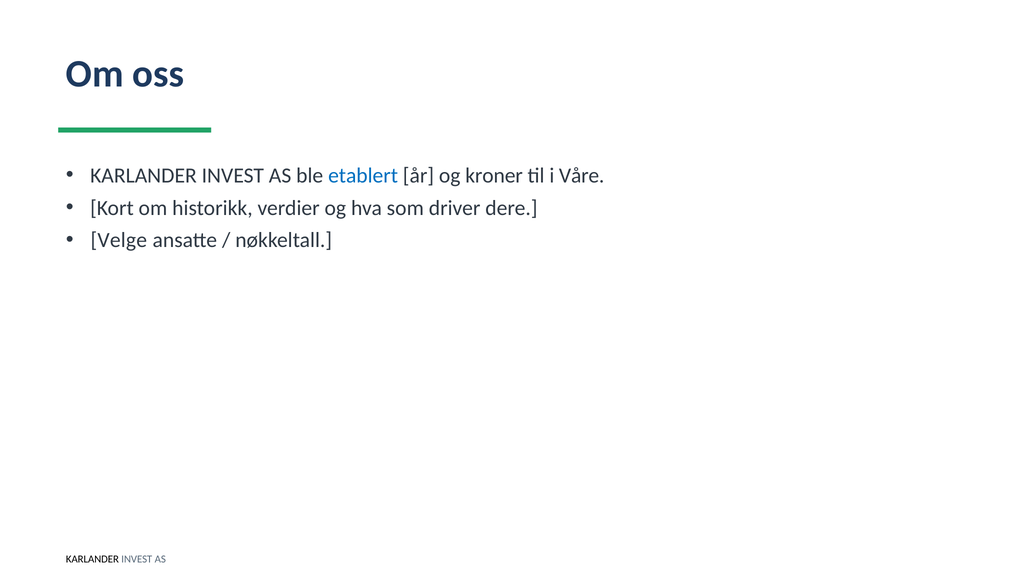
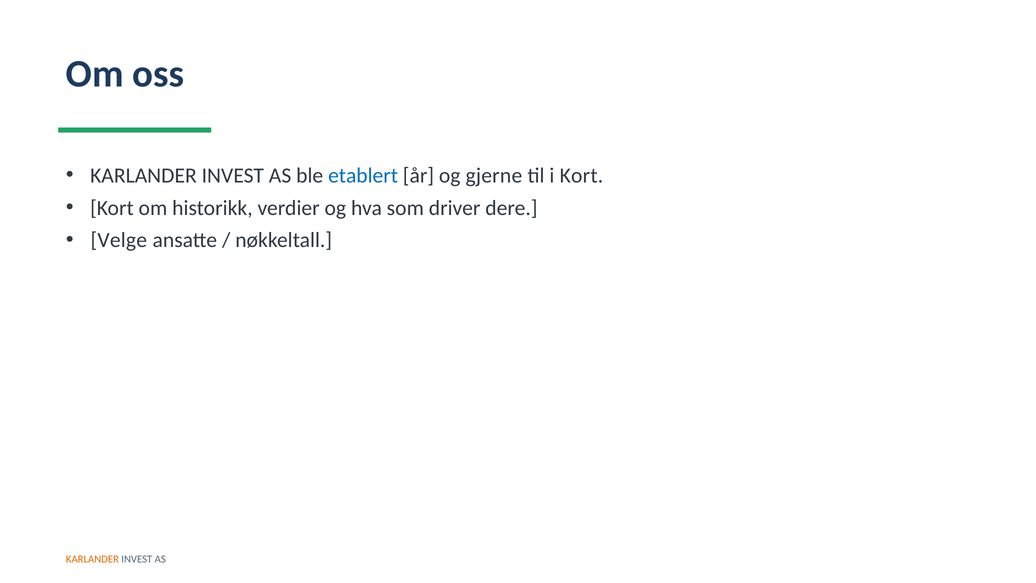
kroner: kroner -> gjerne
i Våre: Våre -> Kort
KARLANDER at (92, 559) colour: black -> orange
